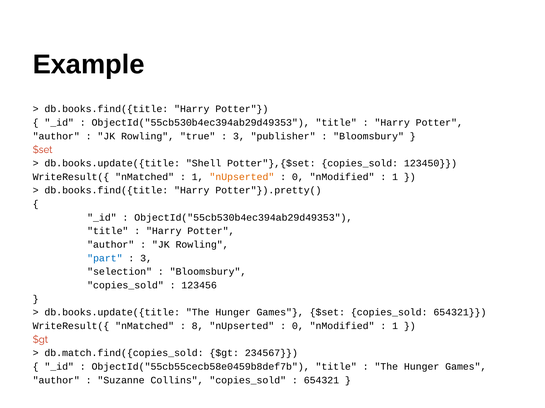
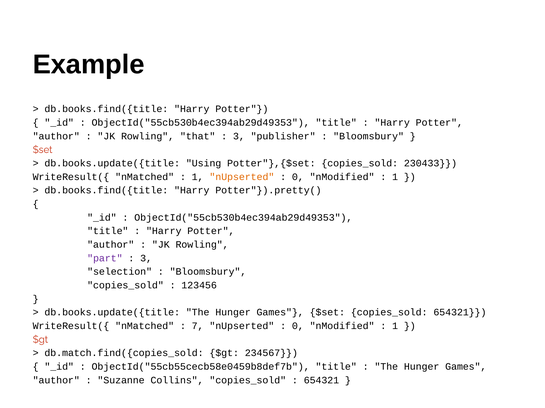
true: true -> that
Shell: Shell -> Using
123450: 123450 -> 230433
part colour: blue -> purple
8: 8 -> 7
